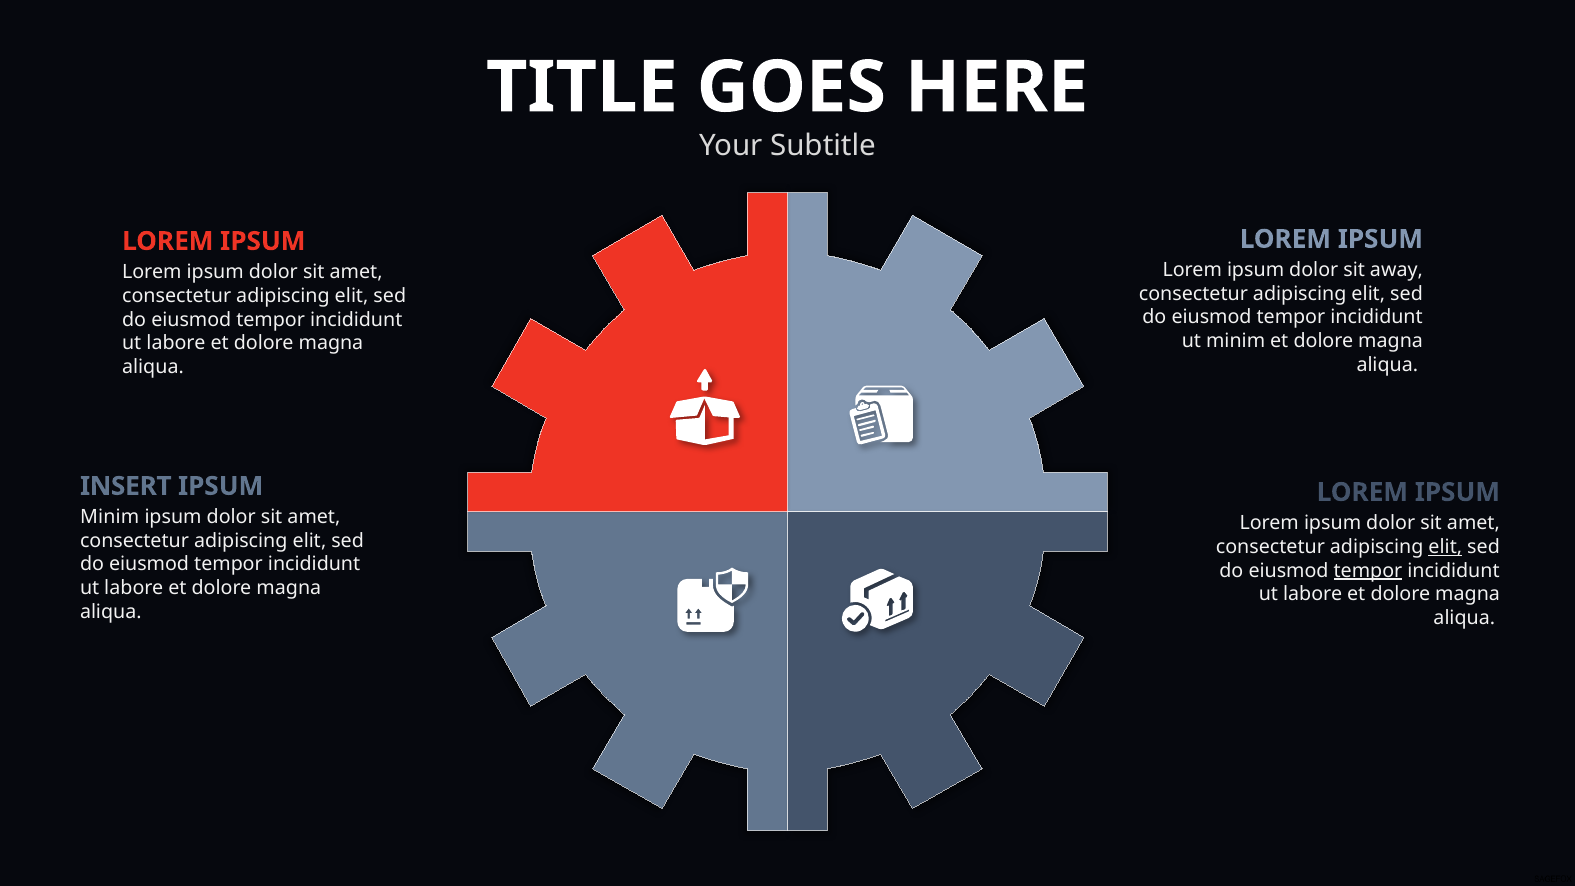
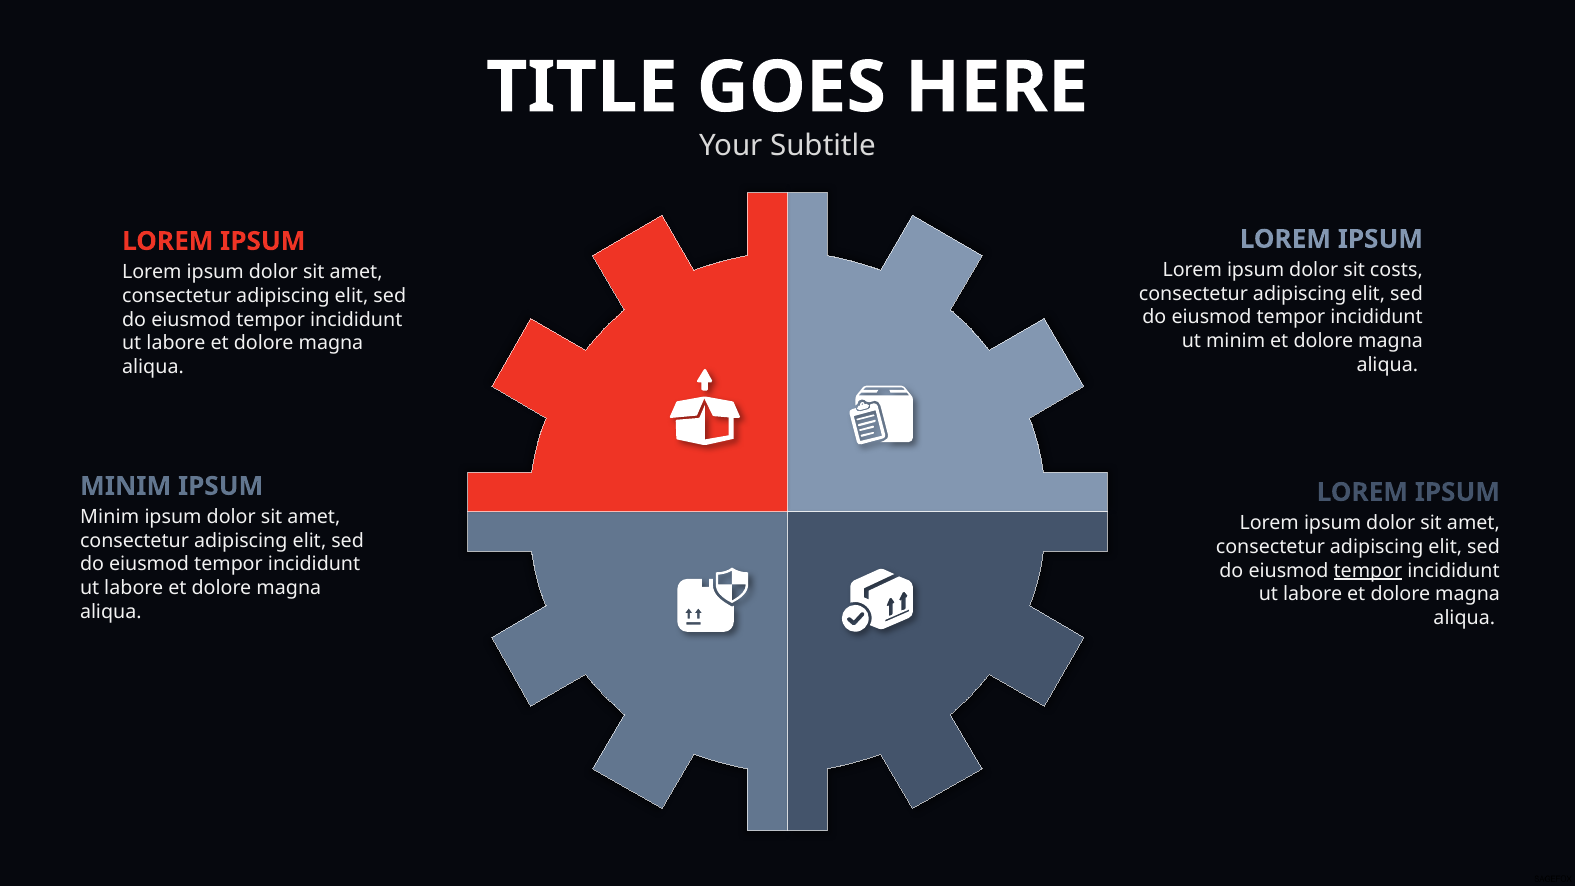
away: away -> costs
INSERT at (126, 486): INSERT -> MINIM
elit at (1445, 547) underline: present -> none
